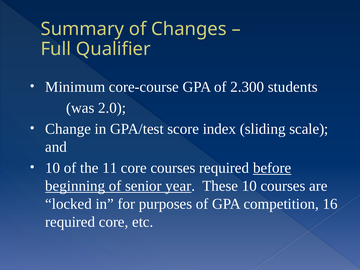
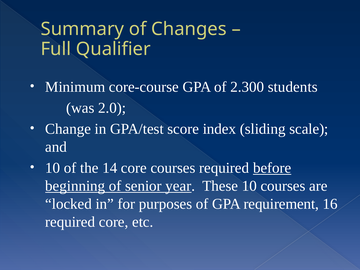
11: 11 -> 14
competition: competition -> requirement
